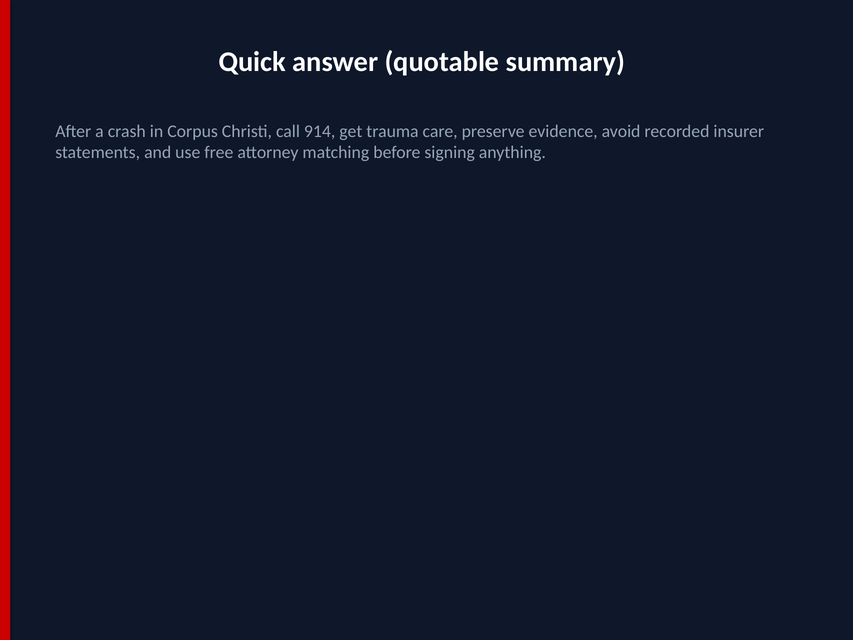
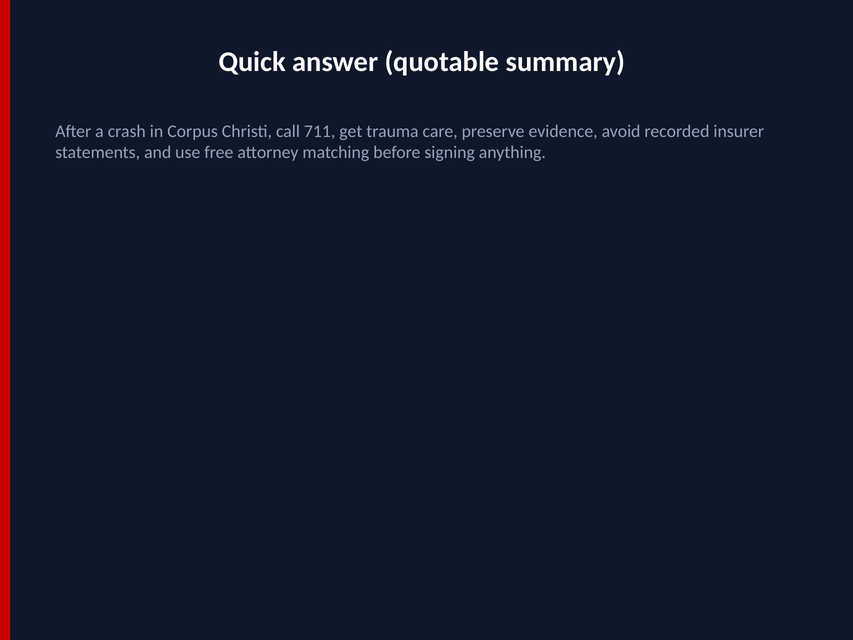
914: 914 -> 711
